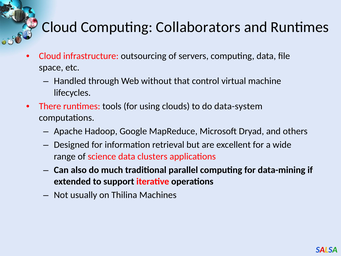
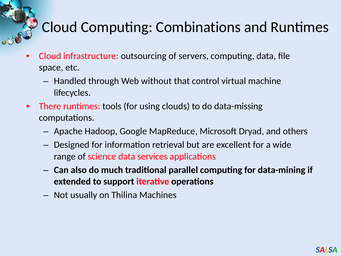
Collaborators: Collaborators -> Combinations
data-system: data-system -> data-missing
clusters: clusters -> services
